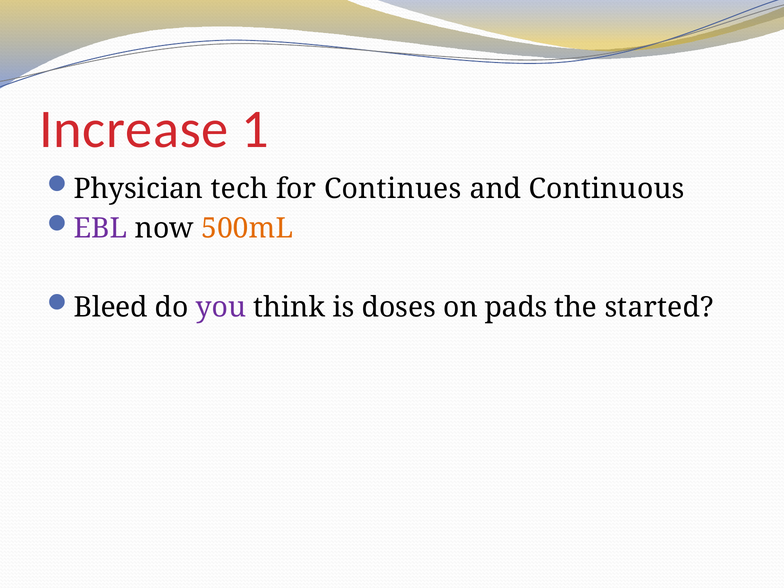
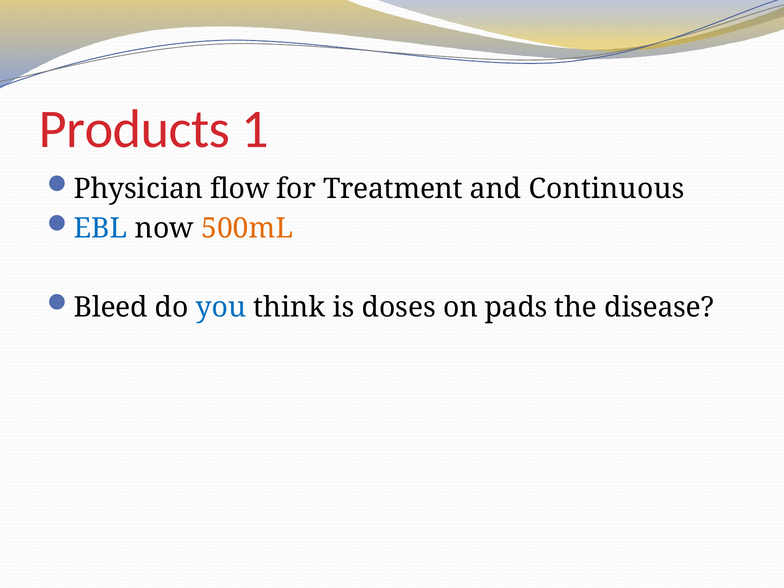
Increase: Increase -> Products
tech: tech -> flow
Continues: Continues -> Treatment
EBL colour: purple -> blue
you colour: purple -> blue
started: started -> disease
